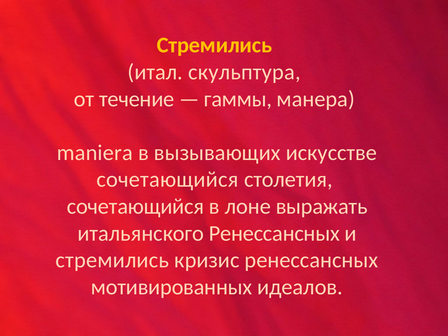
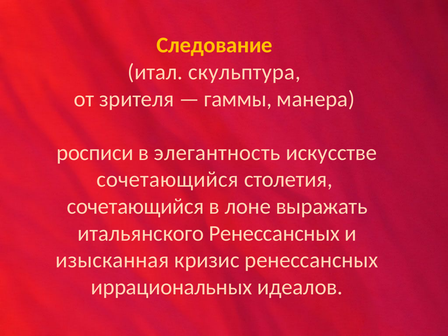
Стремились at (215, 45): Стремились -> Следование
течение: течение -> зрителя
maniera: maniera -> росписи
вызывающих: вызывающих -> элегантность
стремились at (112, 260): стремились -> изысканная
мотивированных: мотивированных -> иррациональных
